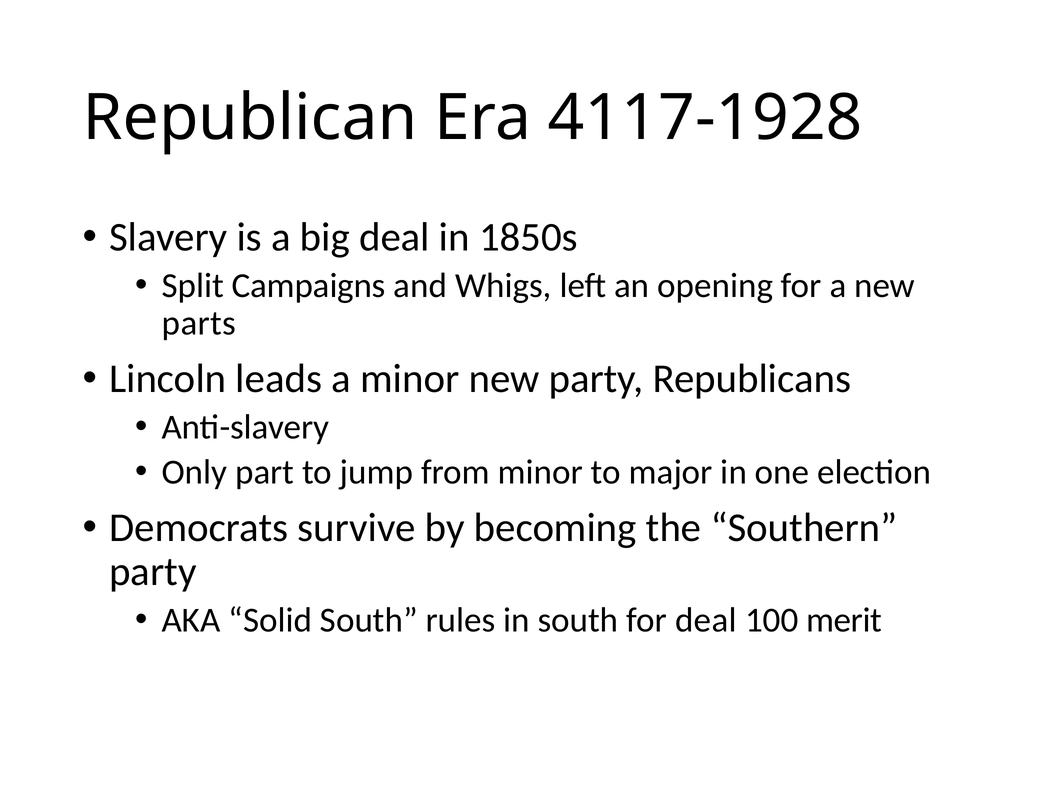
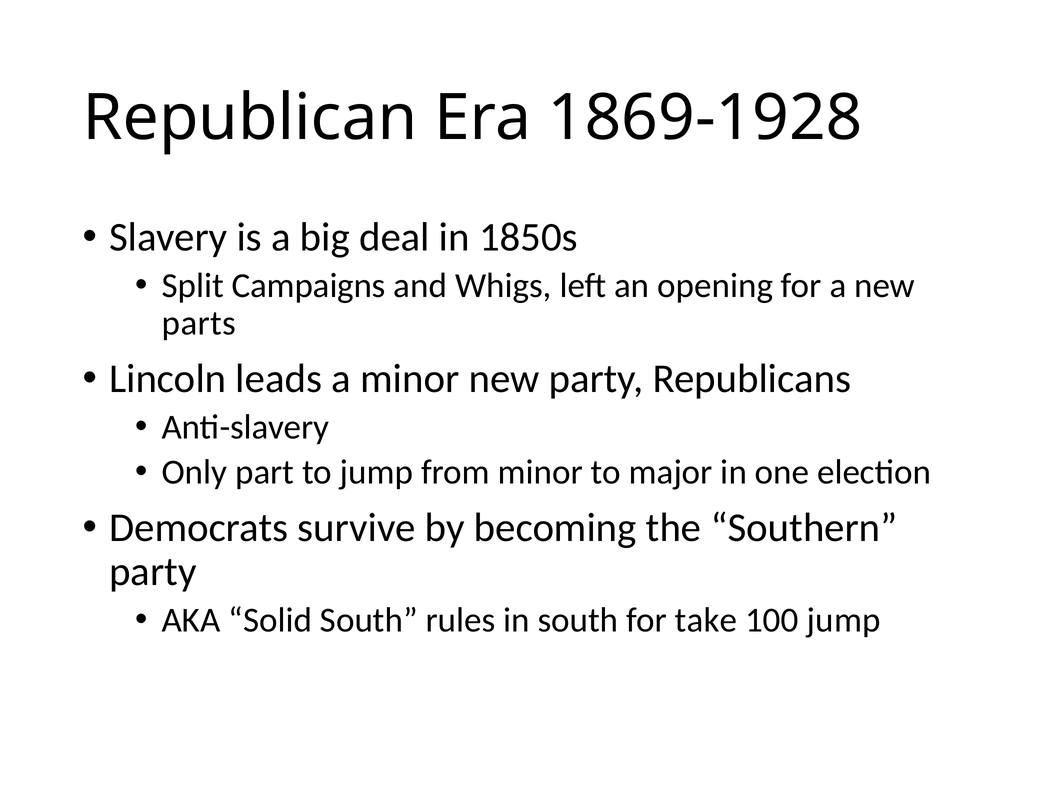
4117-1928: 4117-1928 -> 1869-1928
for deal: deal -> take
100 merit: merit -> jump
